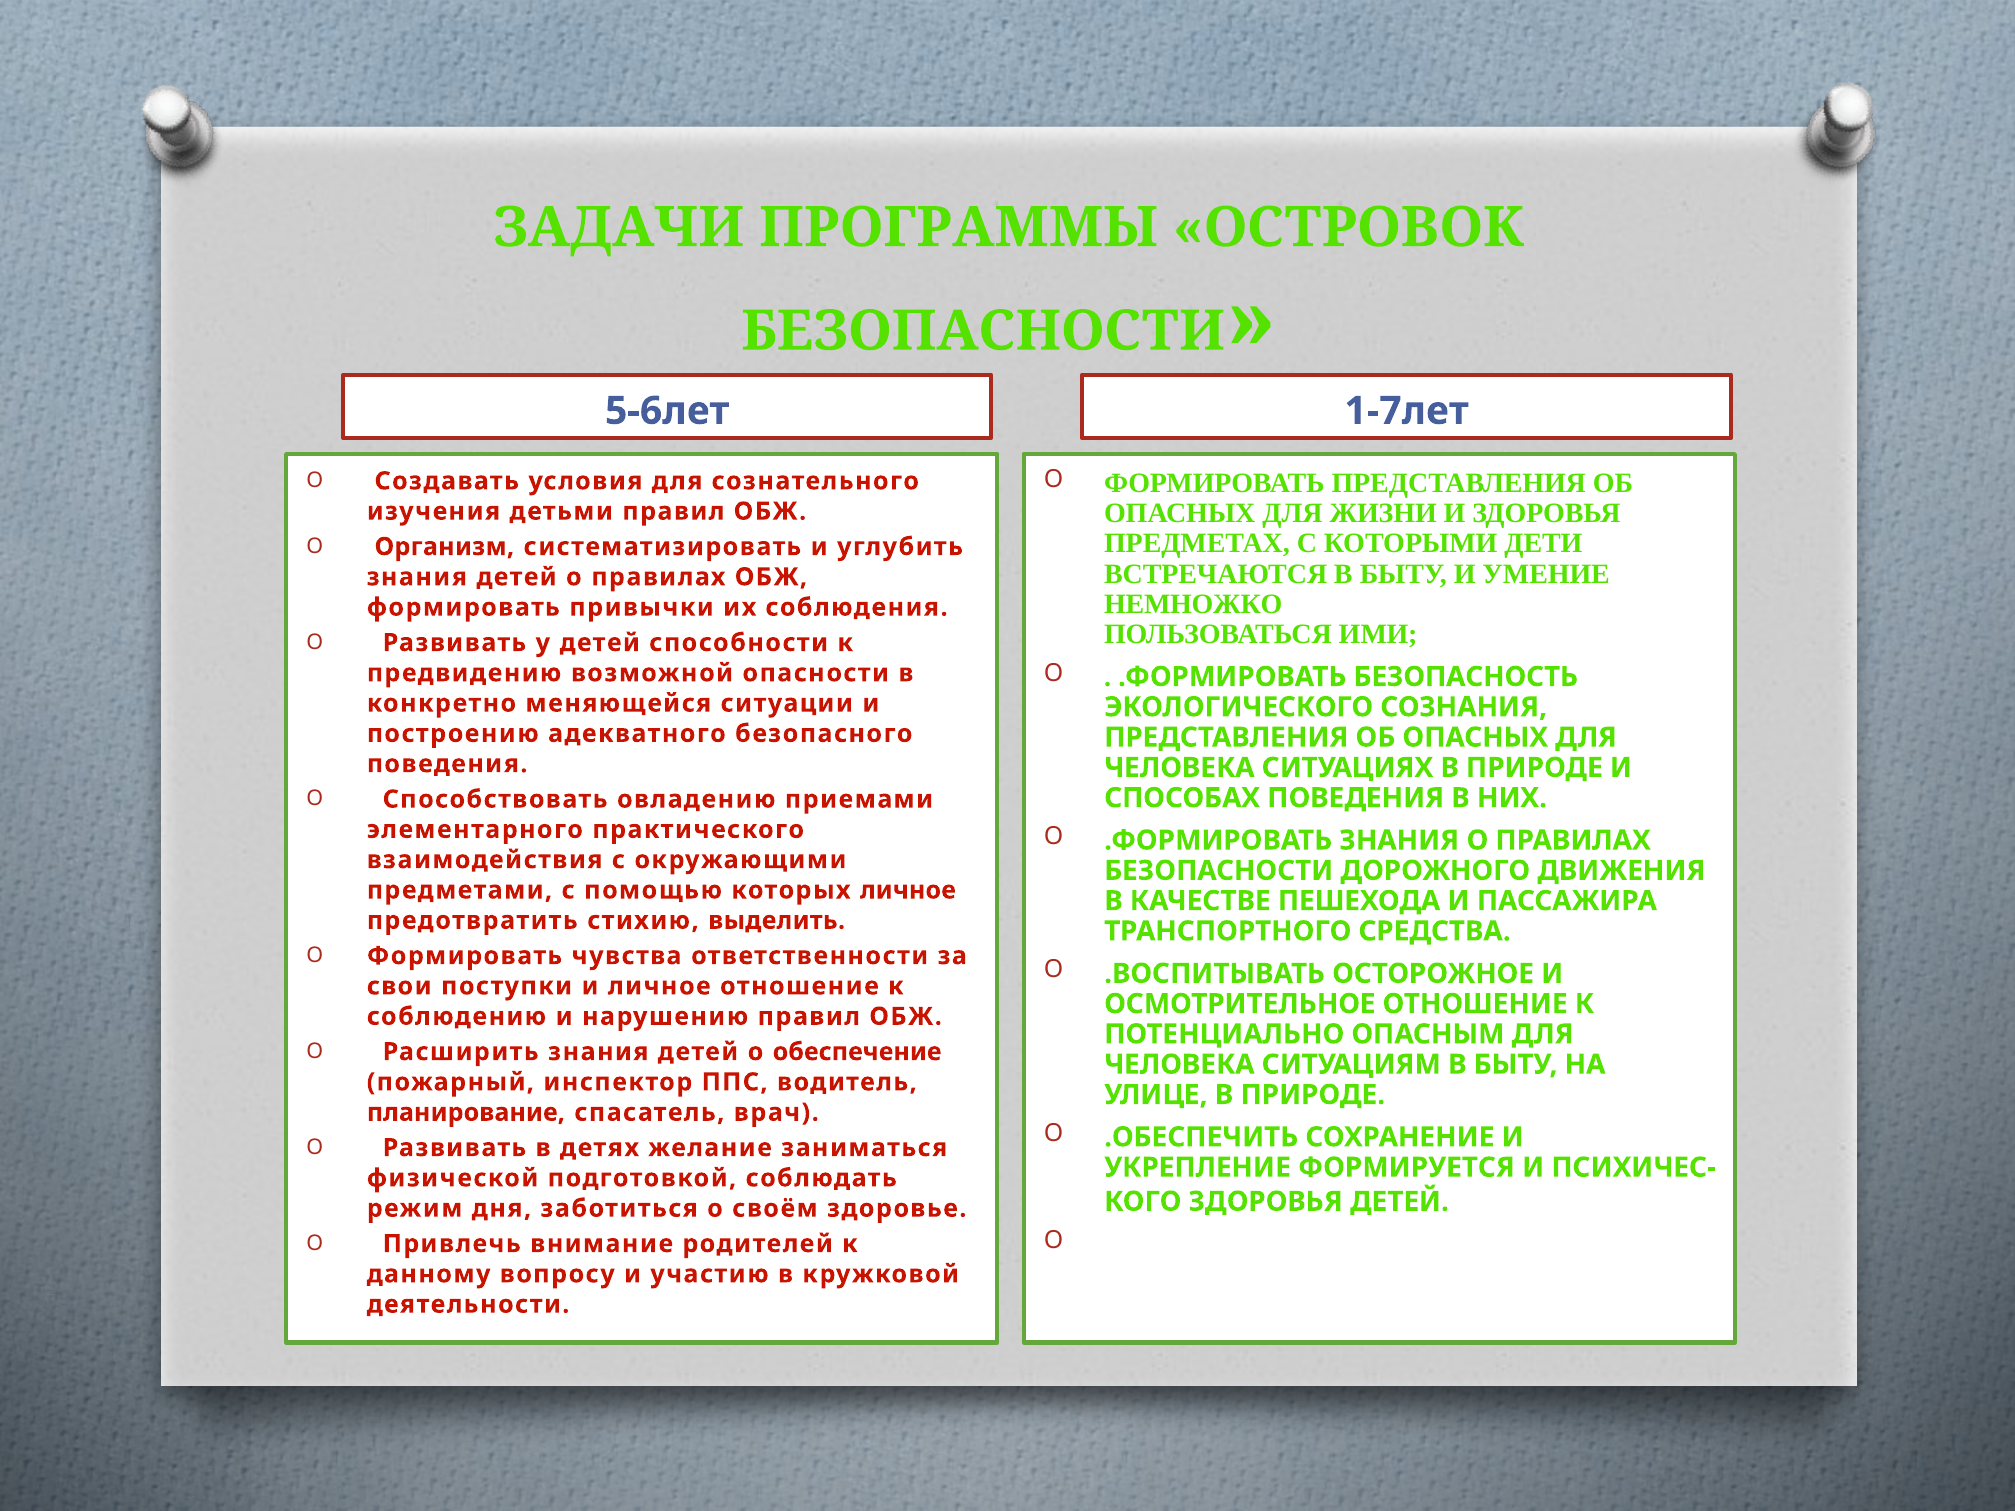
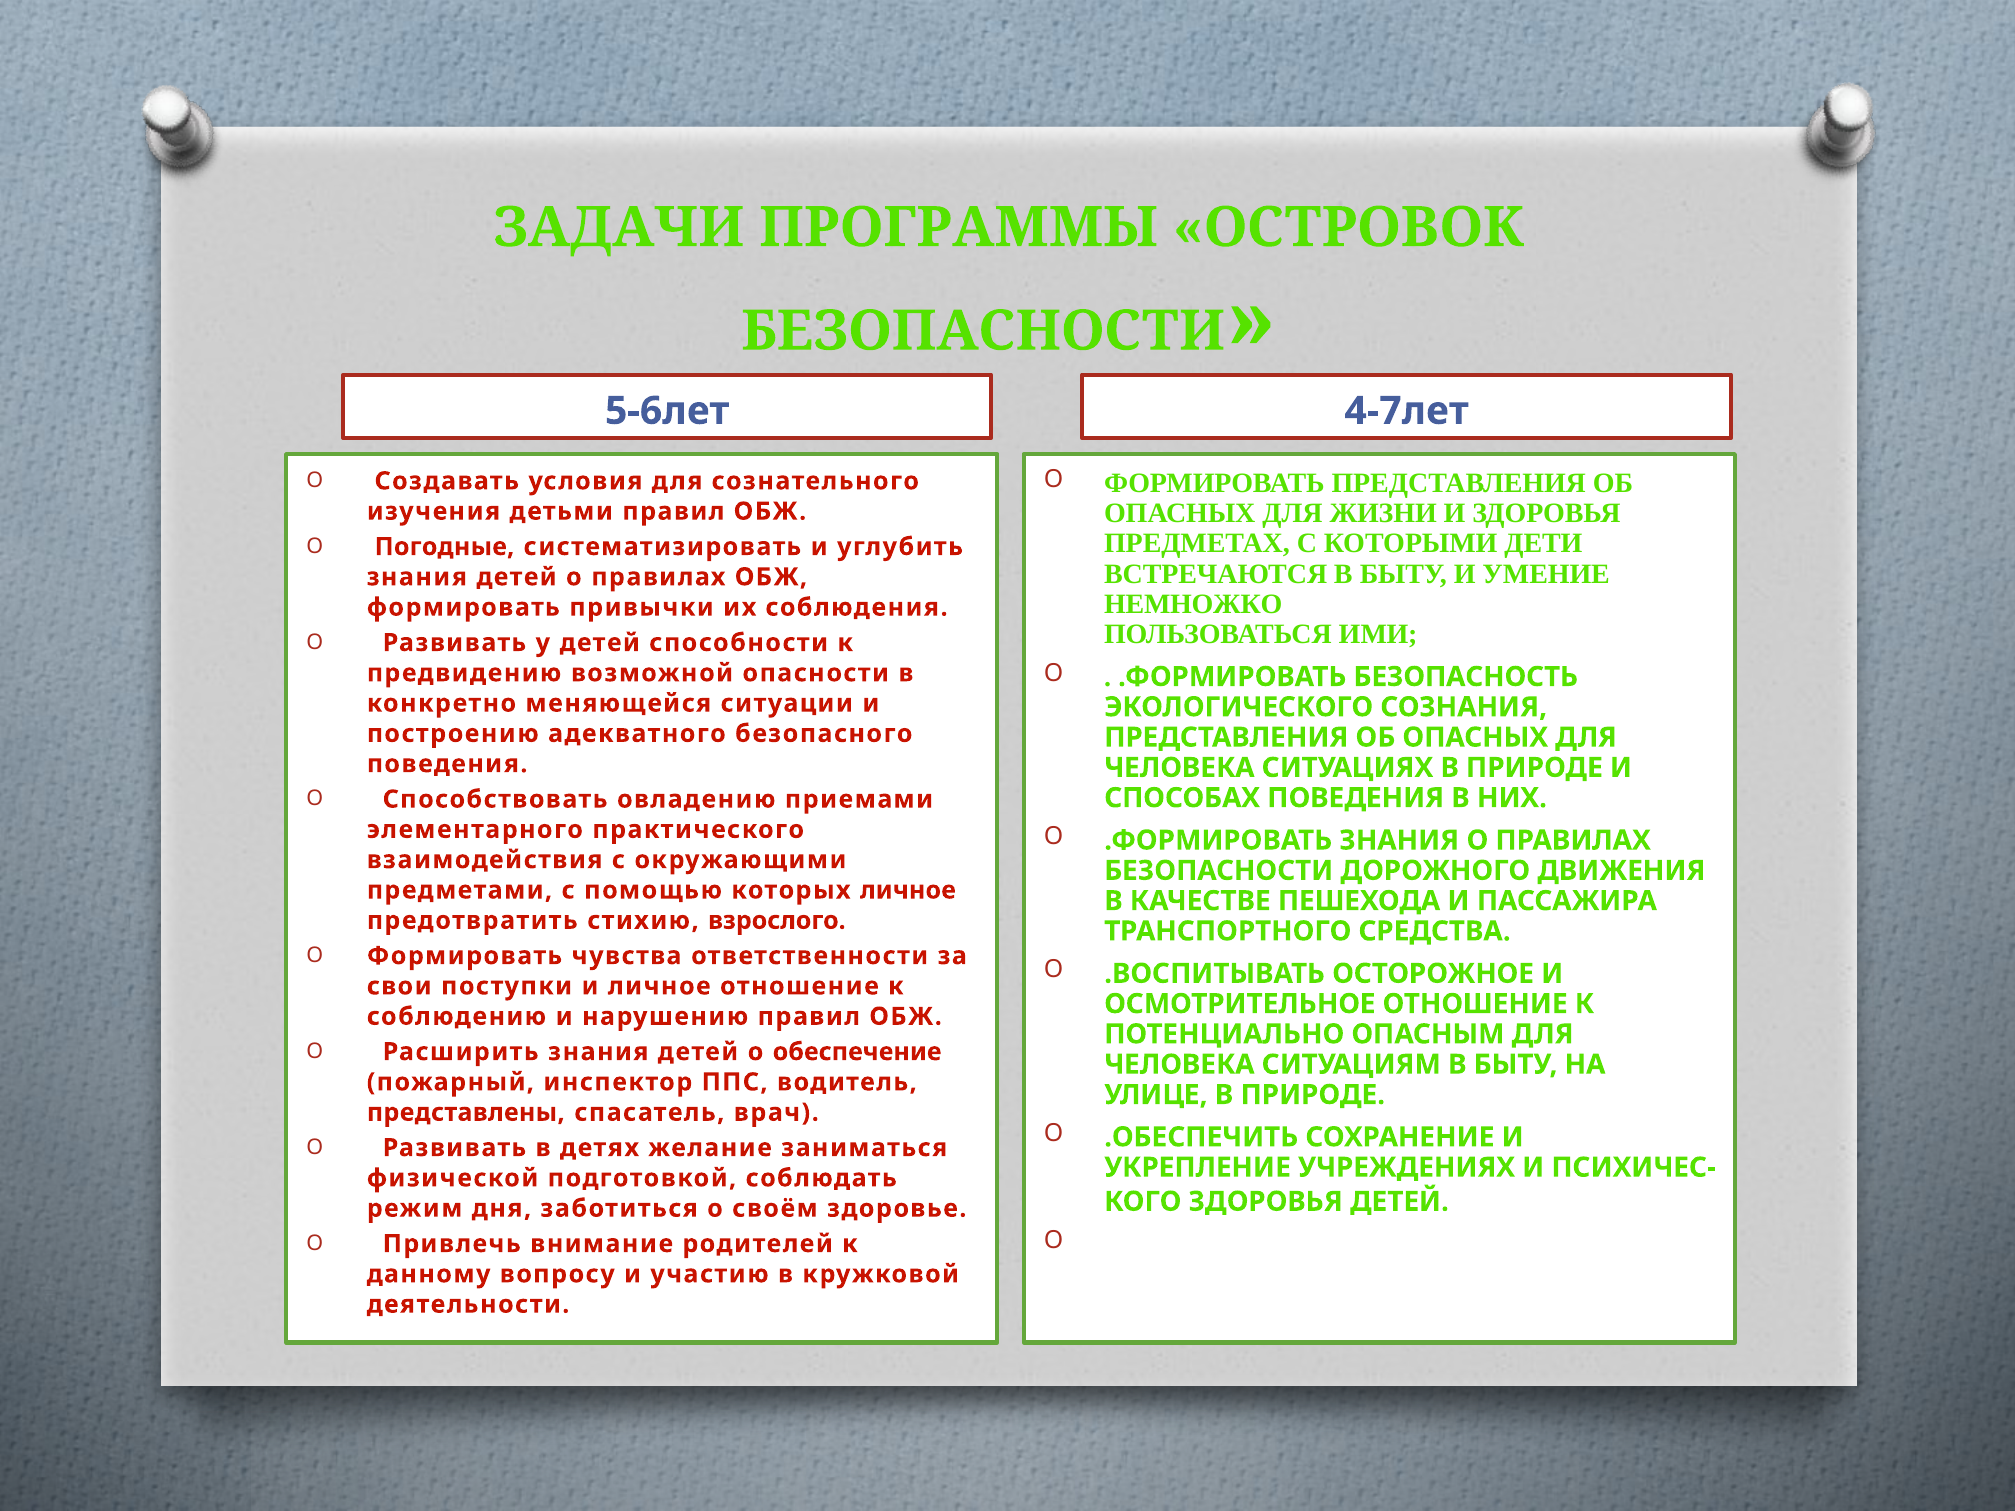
1-7лет: 1-7лет -> 4-7лет
Организм: Организм -> Погодные
выделить: выделить -> взрослого
планирование: планирование -> представлены
ФОРМИРУЕТСЯ: ФОРМИРУЕТСЯ -> УЧРЕЖДЕНИЯХ
